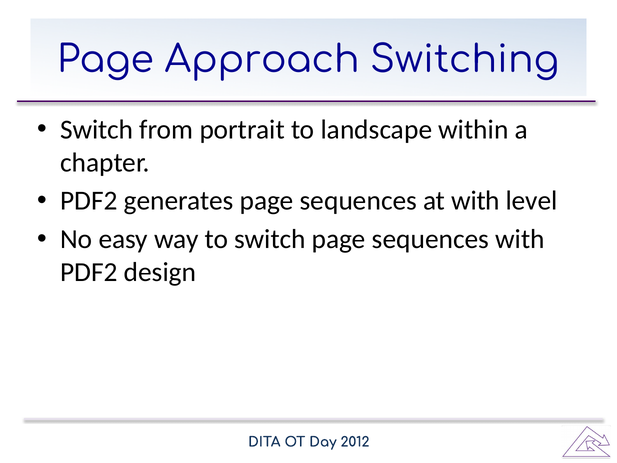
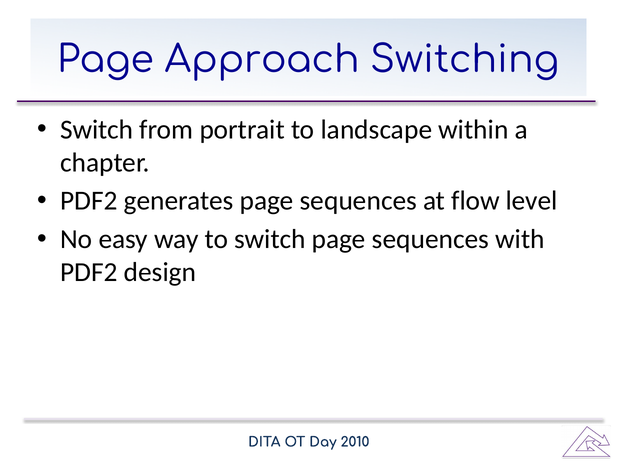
at with: with -> flow
2012: 2012 -> 2010
